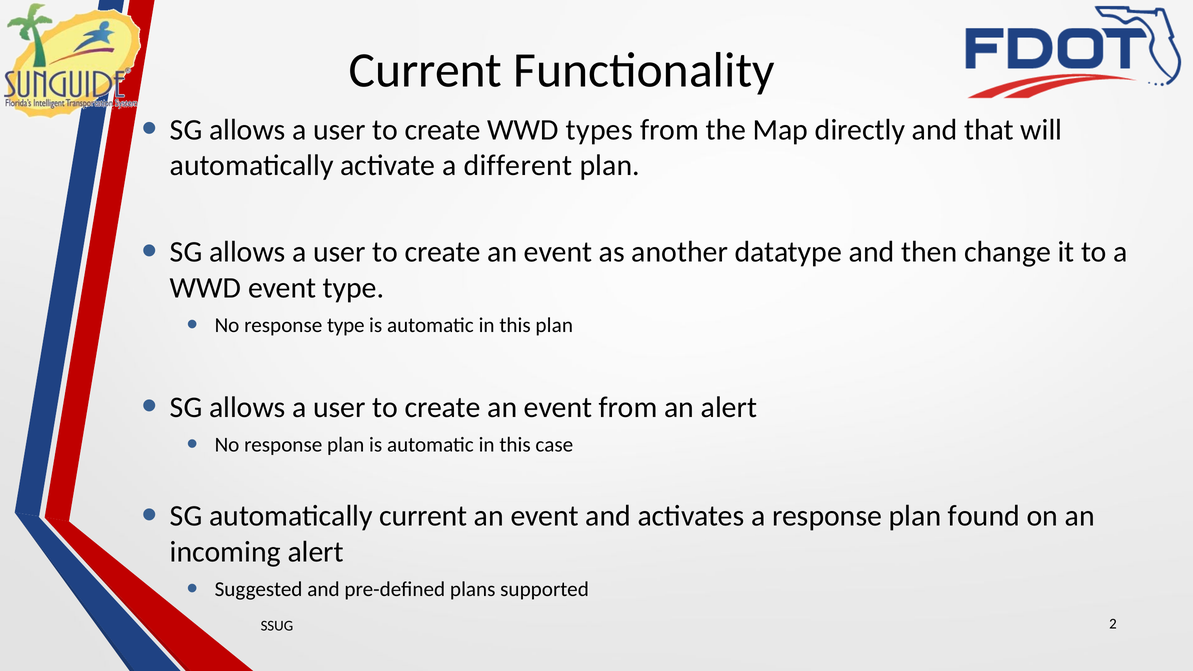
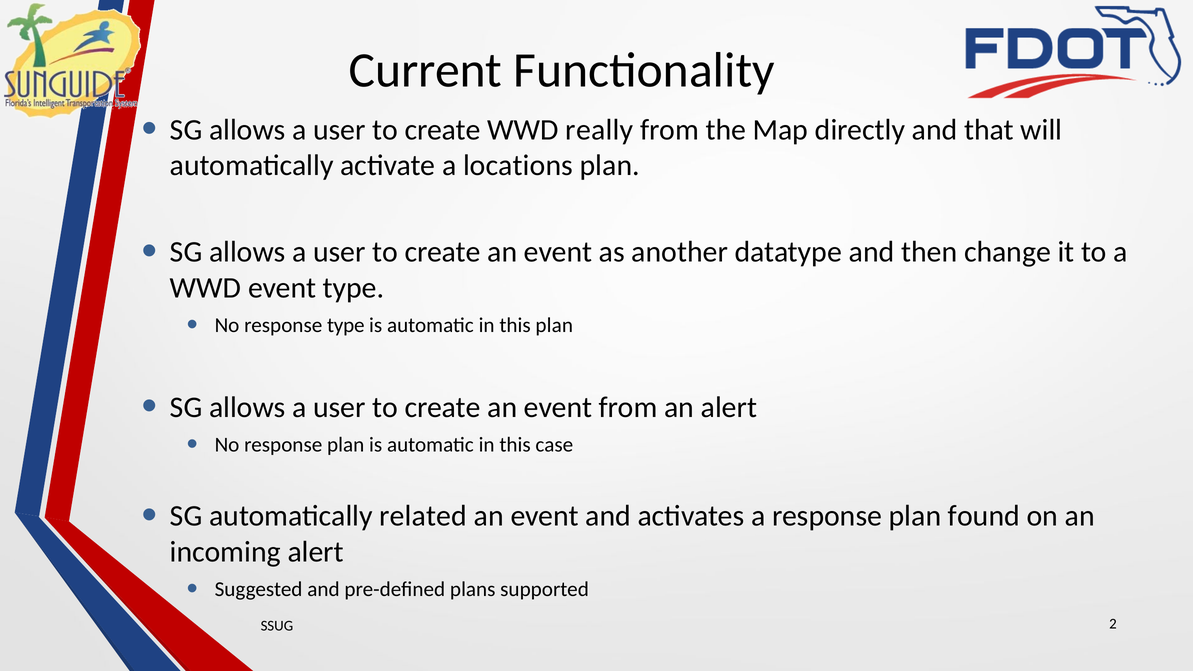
types: types -> really
different: different -> locations
automatically current: current -> related
